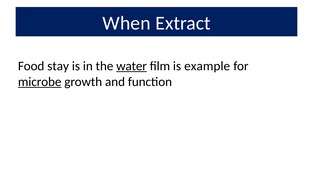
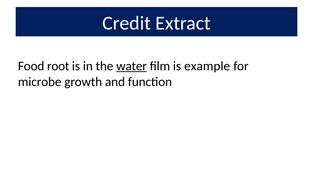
When: When -> Credit
stay: stay -> root
microbe underline: present -> none
